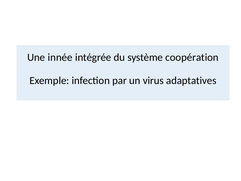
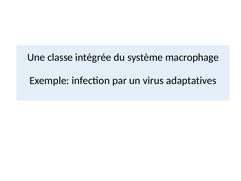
innée: innée -> classe
coopération: coopération -> macrophage
